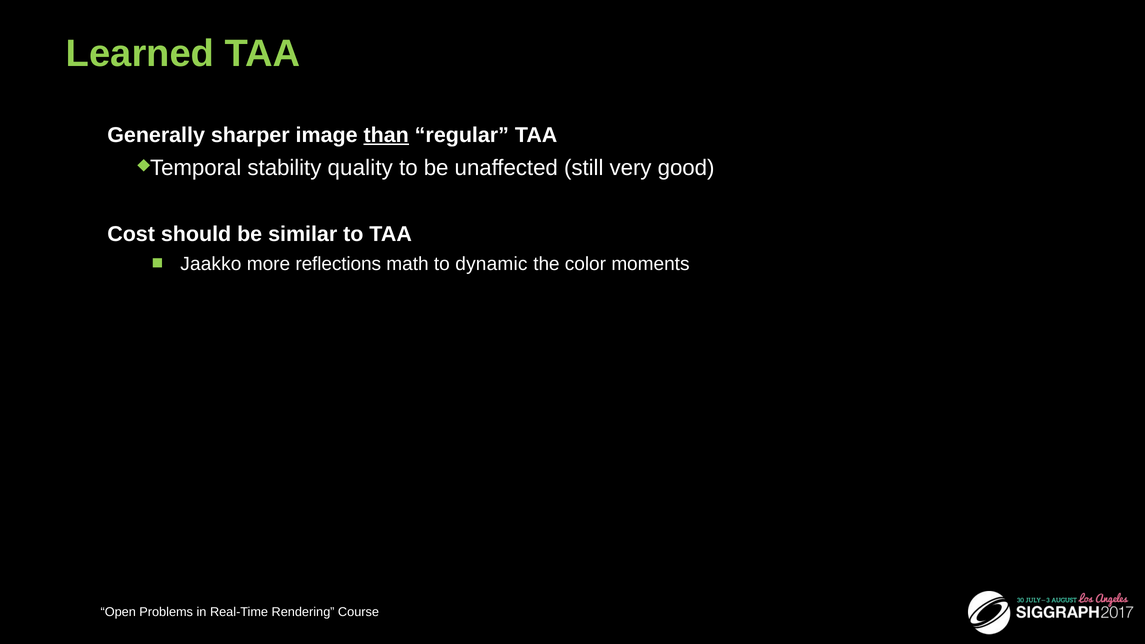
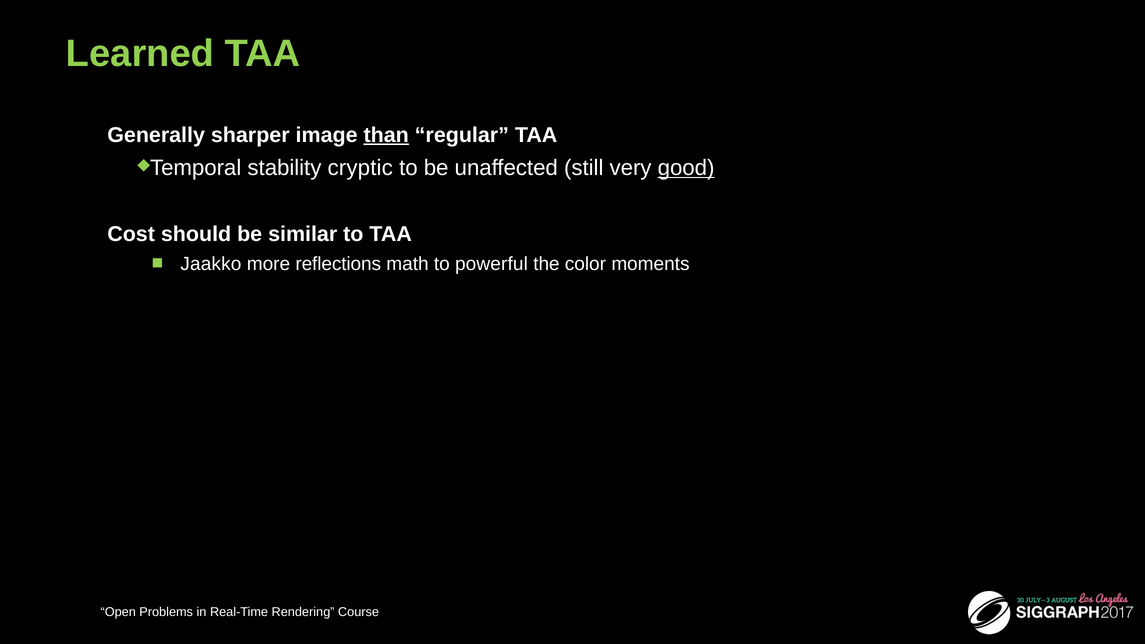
quality: quality -> cryptic
good underline: none -> present
dynamic: dynamic -> powerful
